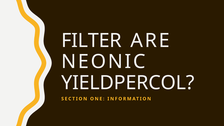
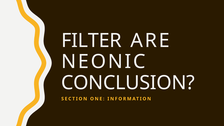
YIELDPERCOL: YIELDPERCOL -> CONCLUSION
